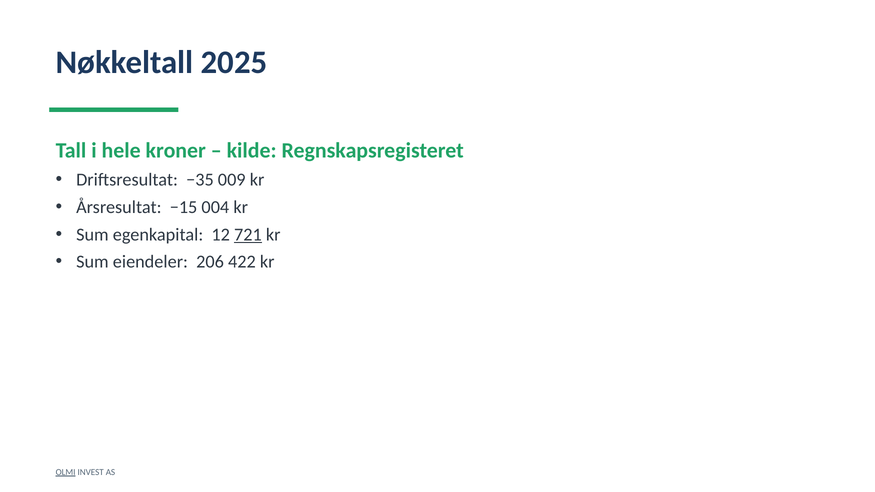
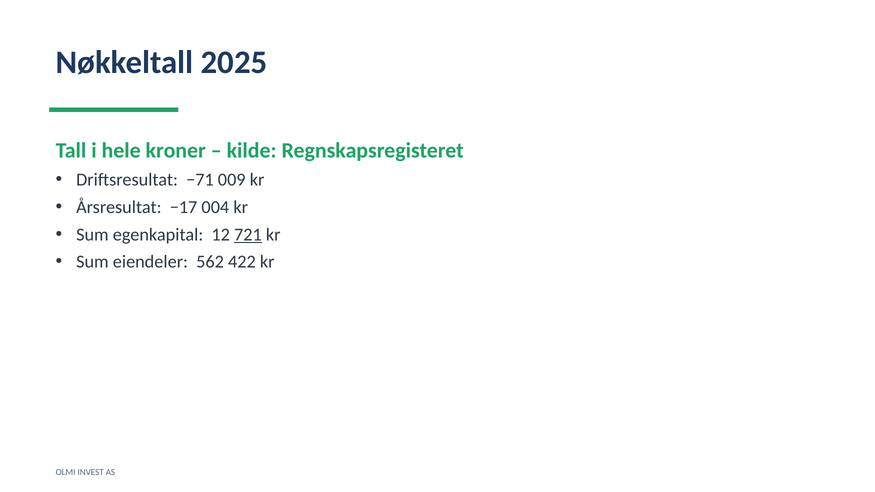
−35: −35 -> −71
−15: −15 -> −17
206: 206 -> 562
OLMI underline: present -> none
